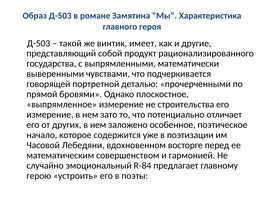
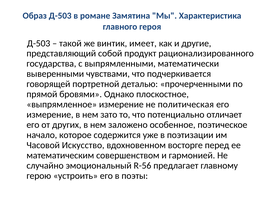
строительства: строительства -> политическая
Лебедяни: Лебедяни -> Искусство
R-84: R-84 -> R-56
